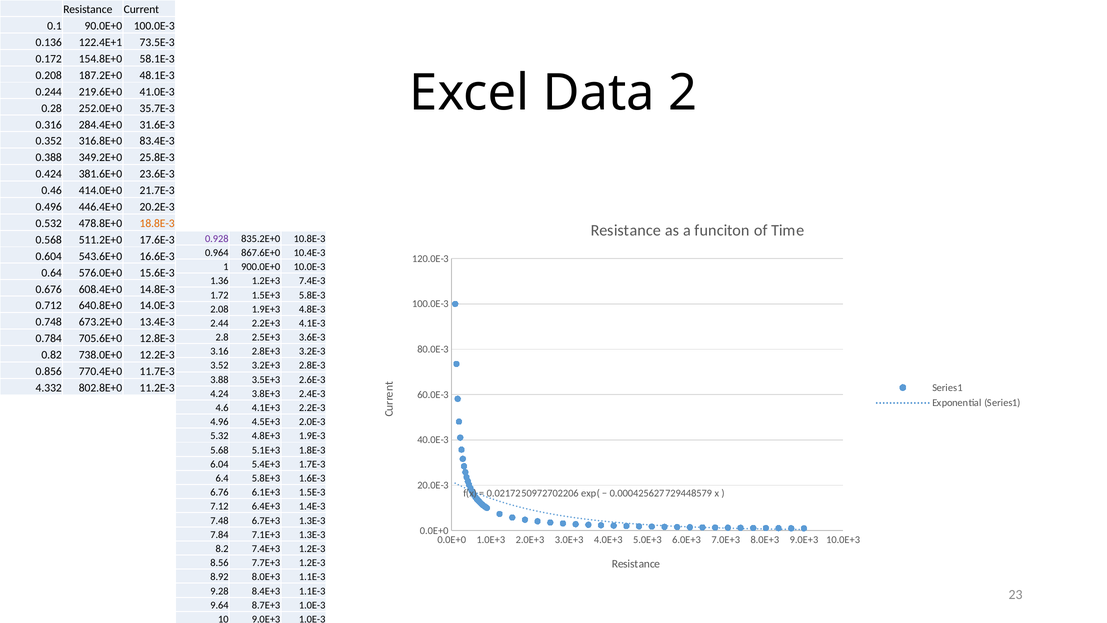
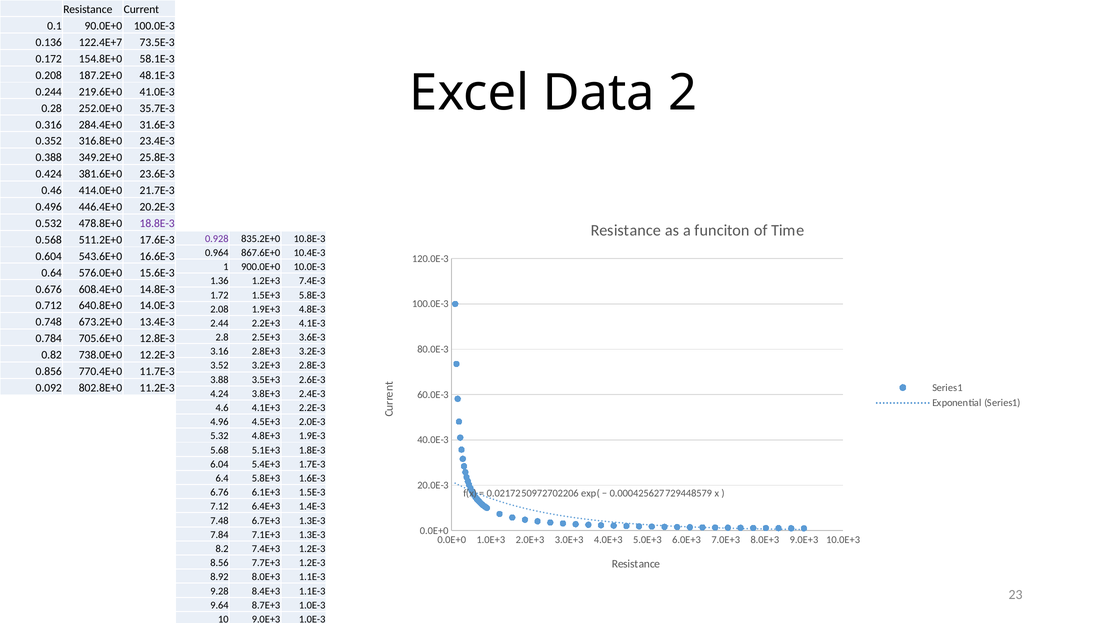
122.4E+1: 122.4E+1 -> 122.4E+7
83.4E-3: 83.4E-3 -> 23.4E-3
18.8E-3 colour: orange -> purple
4.332: 4.332 -> 0.092
